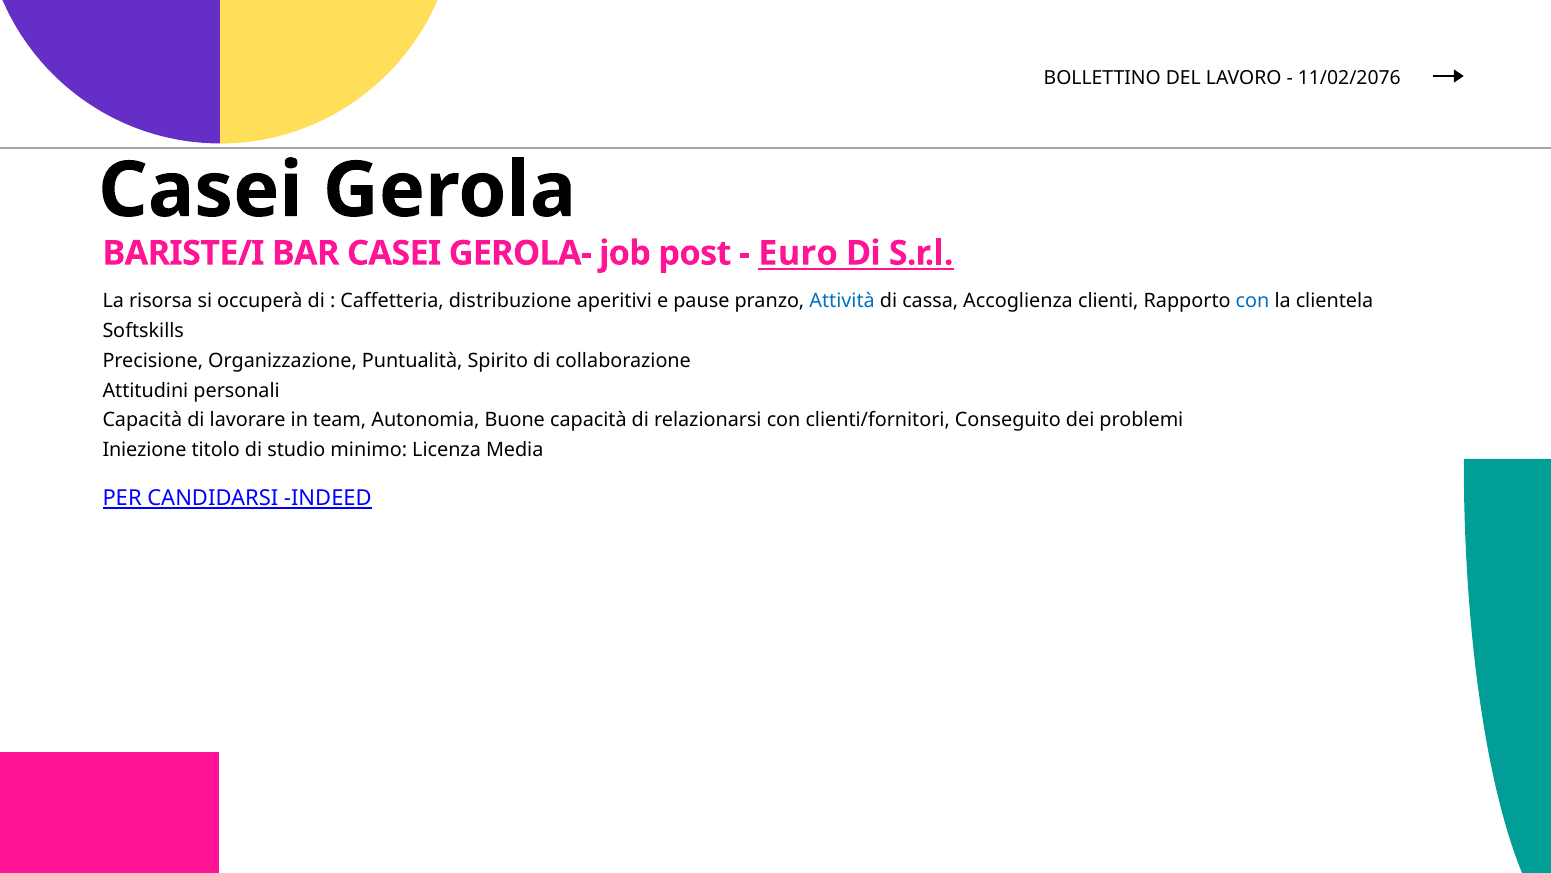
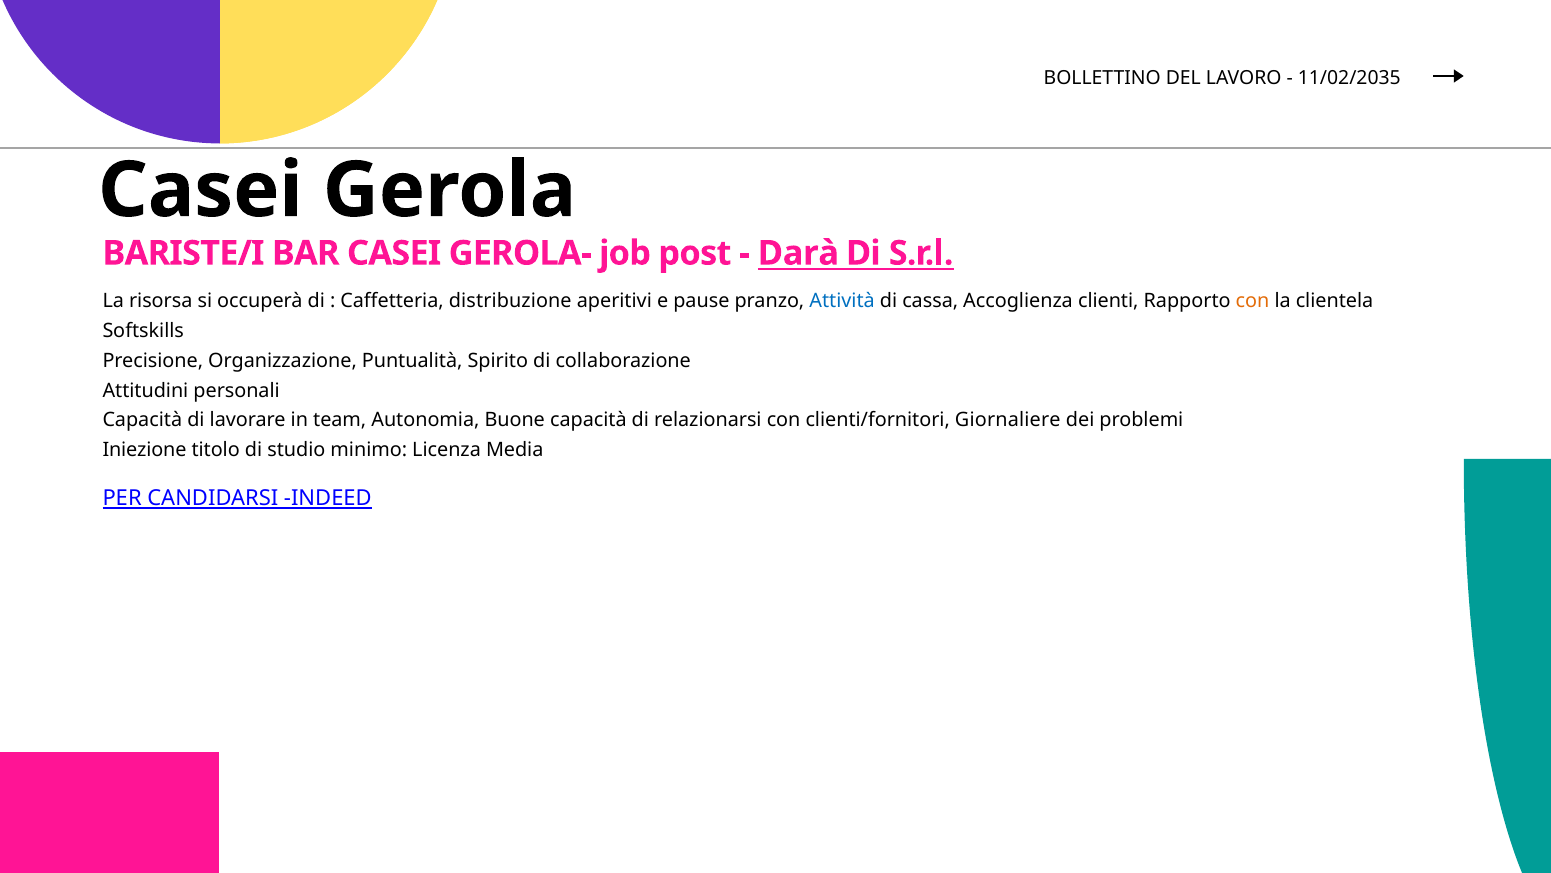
11/02/2076: 11/02/2076 -> 11/02/2035
Euro: Euro -> Darà
con at (1253, 301) colour: blue -> orange
Conseguito: Conseguito -> Giornaliere
